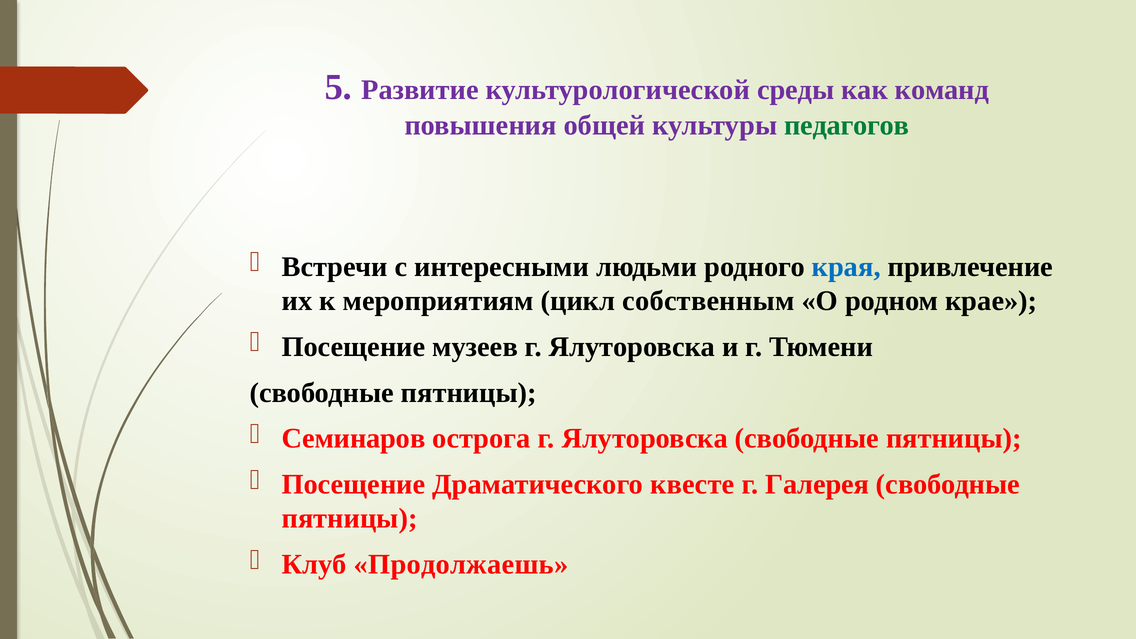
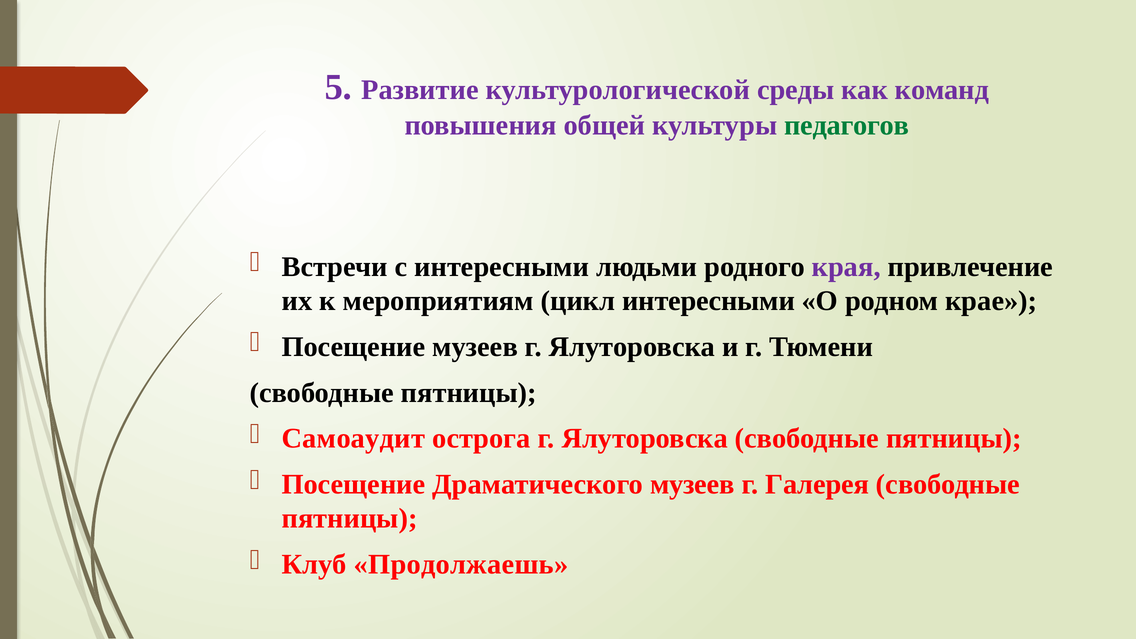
края colour: blue -> purple
цикл собственным: собственным -> интересными
Семинаров: Семинаров -> Самоаудит
Драматического квесте: квесте -> музеев
